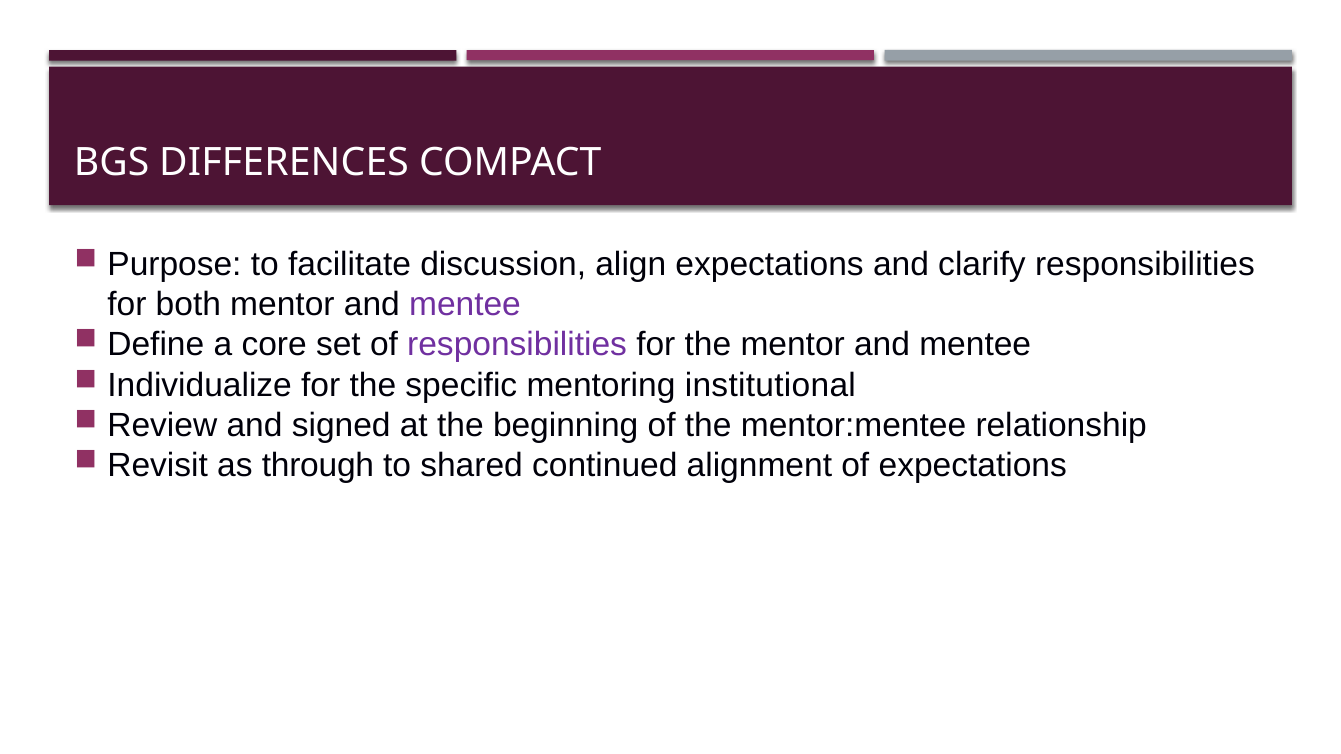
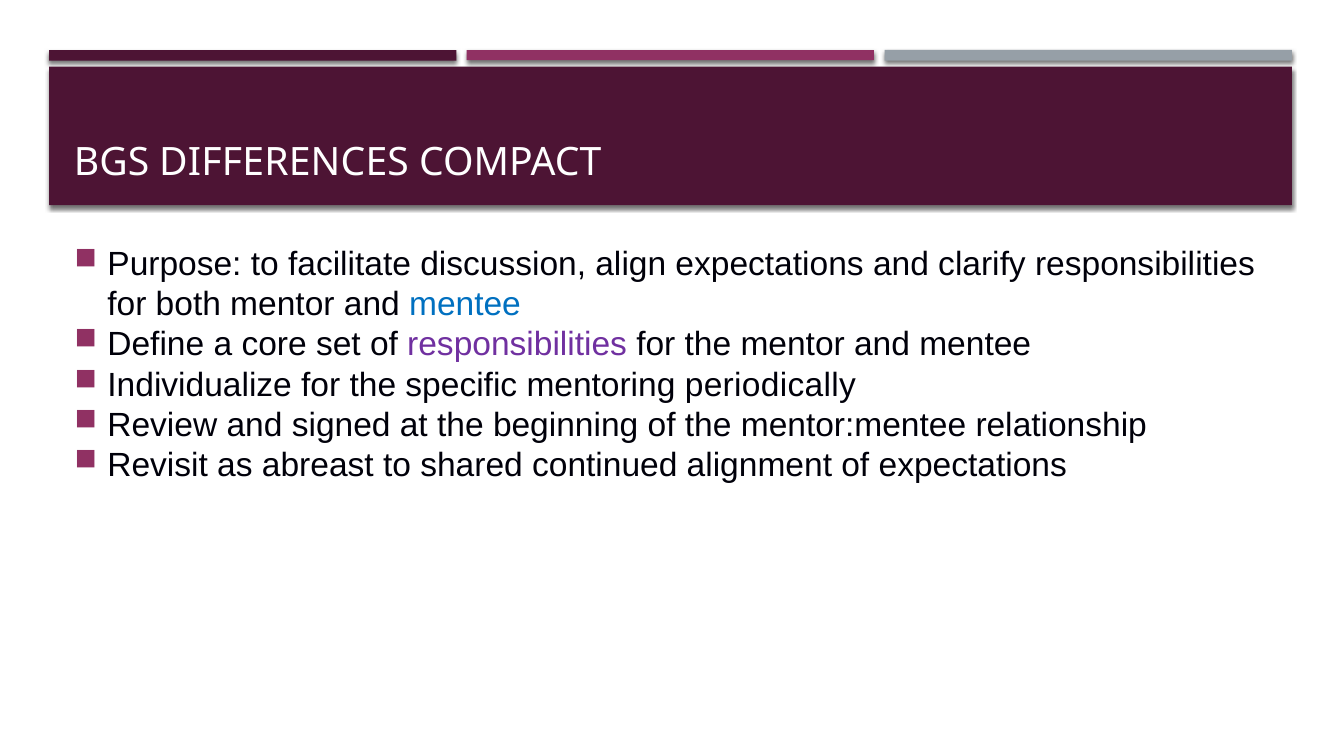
mentee at (465, 305) colour: purple -> blue
institutional: institutional -> periodically
through: through -> abreast
